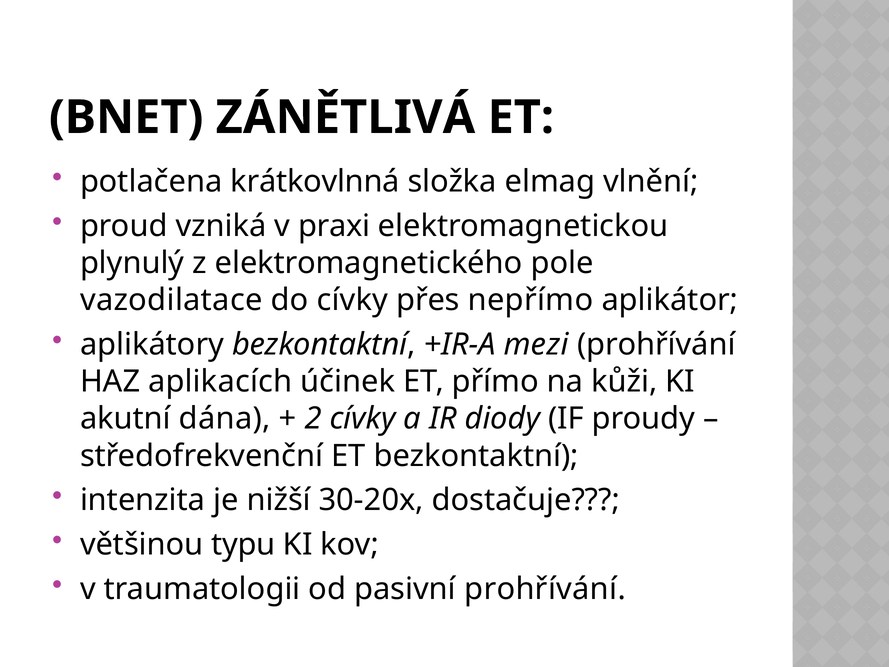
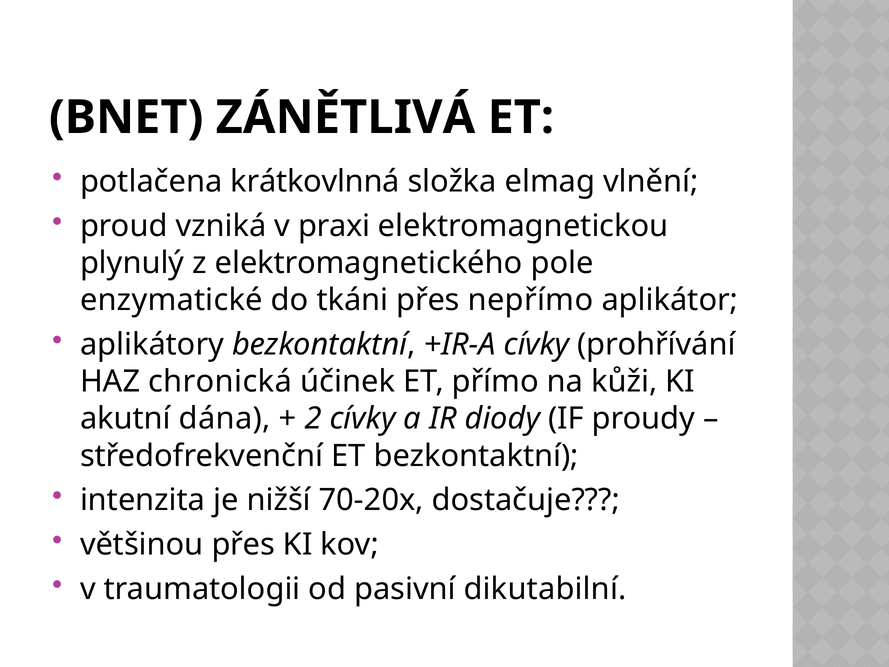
vazodilatace: vazodilatace -> enzymatické
do cívky: cívky -> tkáni
+IR-A mezi: mezi -> cívky
aplikacích: aplikacích -> chronická
30-20x: 30-20x -> 70-20x
většinou typu: typu -> přes
pasivní prohřívání: prohřívání -> dikutabilní
